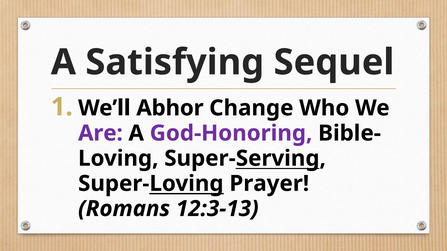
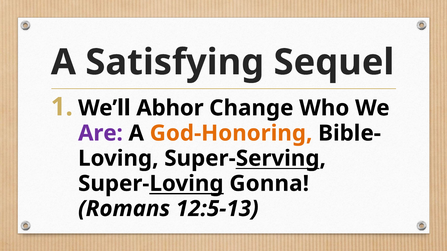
God-Honoring colour: purple -> orange
Prayer: Prayer -> Gonna
12:3-13: 12:3-13 -> 12:5-13
